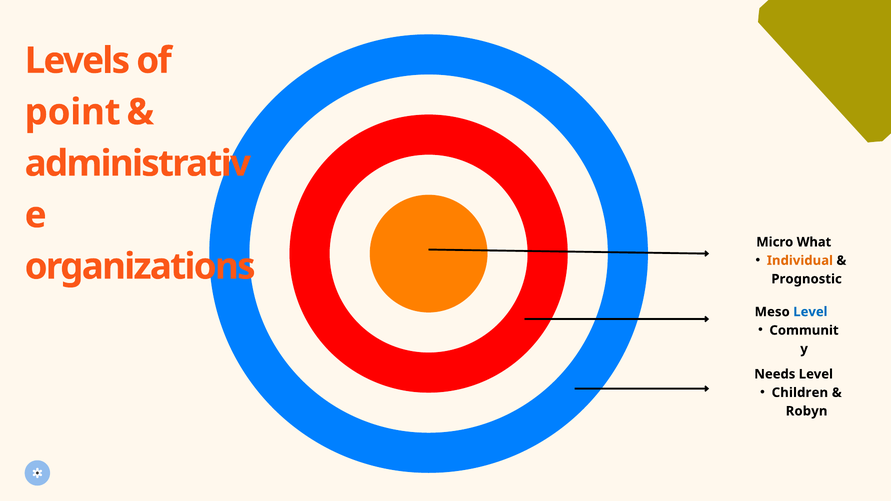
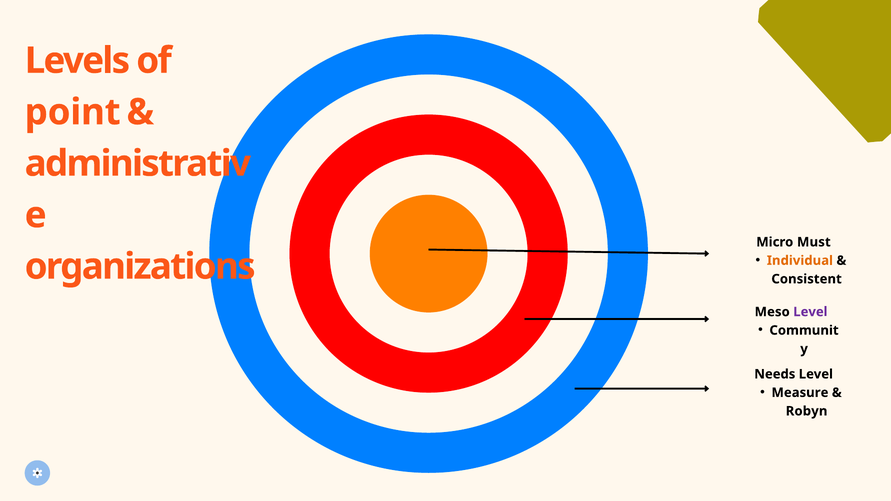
What: What -> Must
Prognostic: Prognostic -> Consistent
Level at (810, 312) colour: blue -> purple
Children: Children -> Measure
